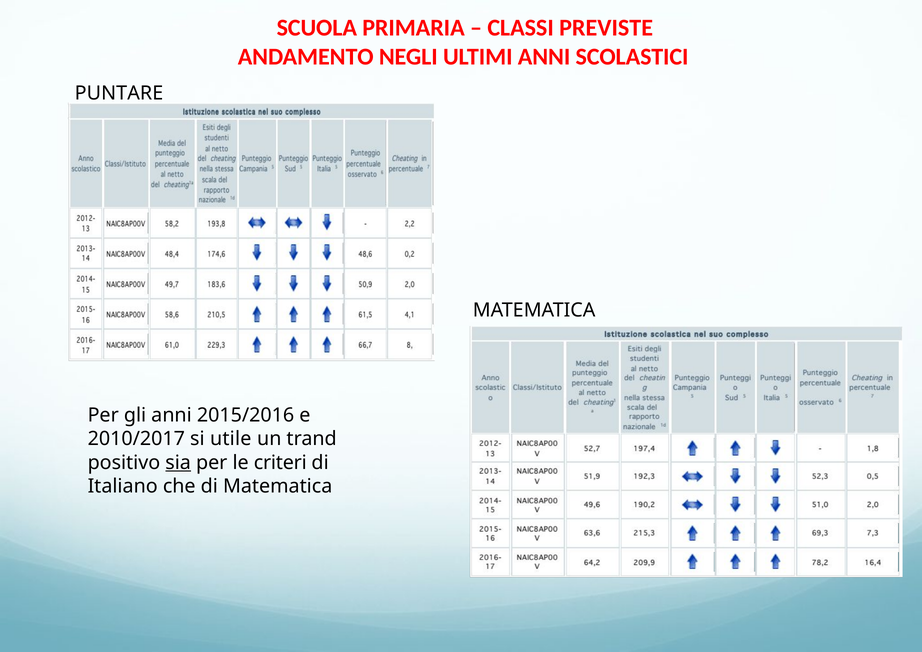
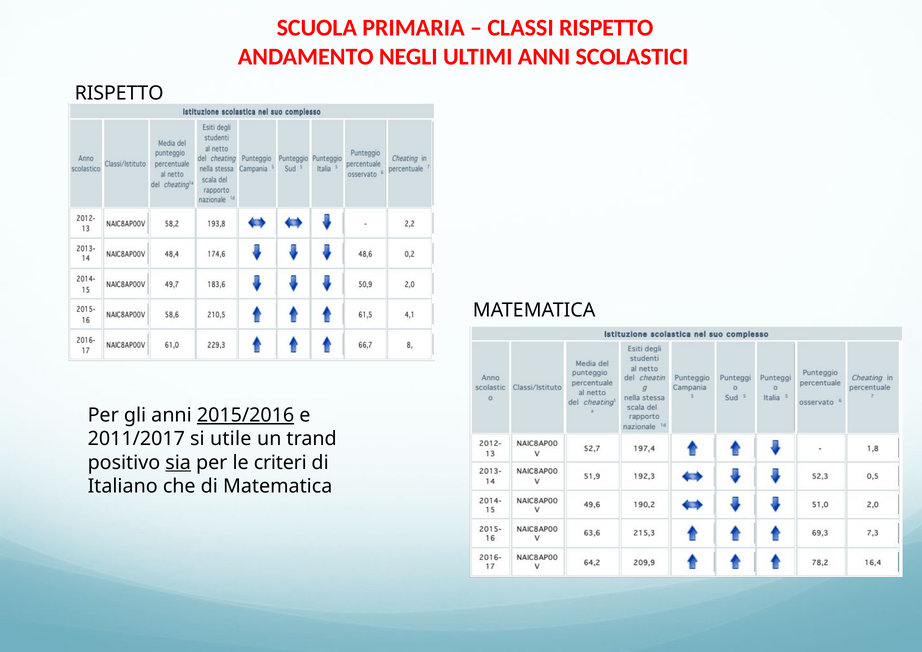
CLASSI PREVISTE: PREVISTE -> RISPETTO
PUNTARE at (119, 94): PUNTARE -> RISPETTO
2015/2016 underline: none -> present
2010/2017: 2010/2017 -> 2011/2017
